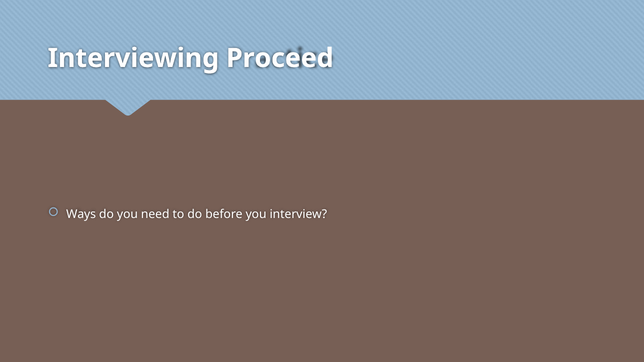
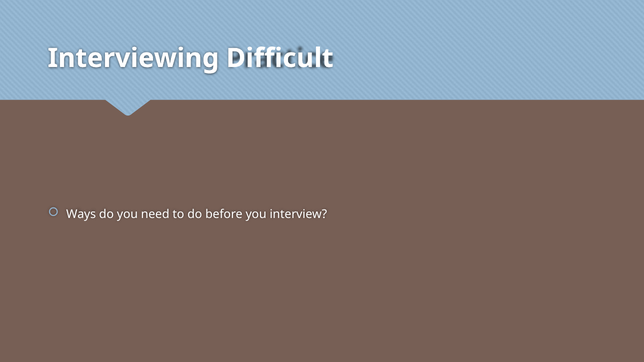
Proceed: Proceed -> Difficult
